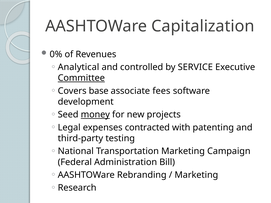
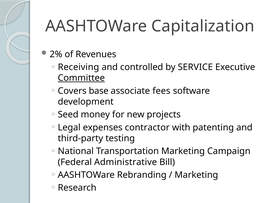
0%: 0% -> 2%
Analytical: Analytical -> Receiving
money underline: present -> none
contracted: contracted -> contractor
Administration: Administration -> Administrative
